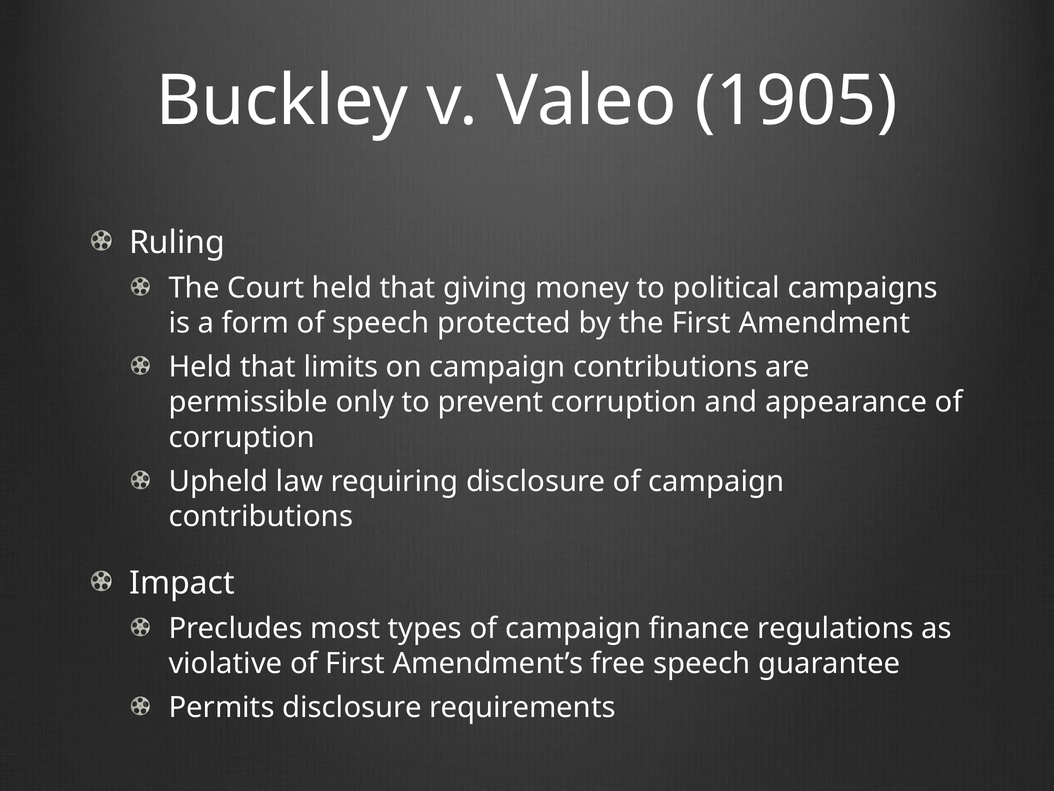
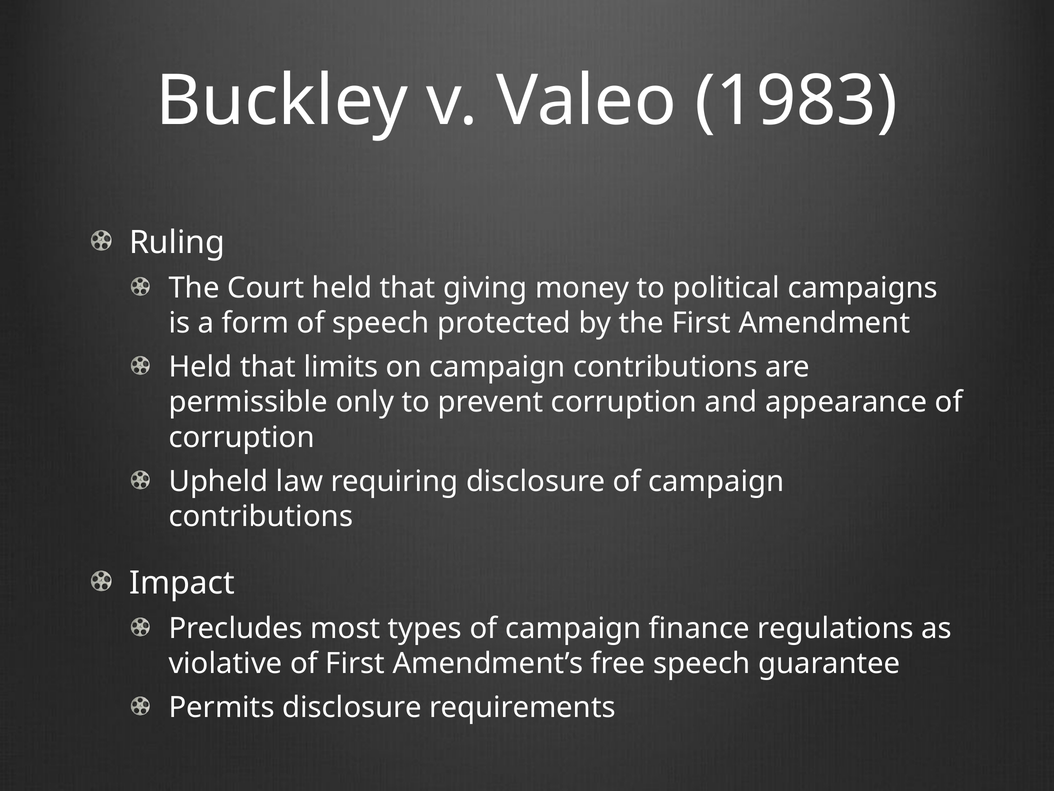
1905: 1905 -> 1983
